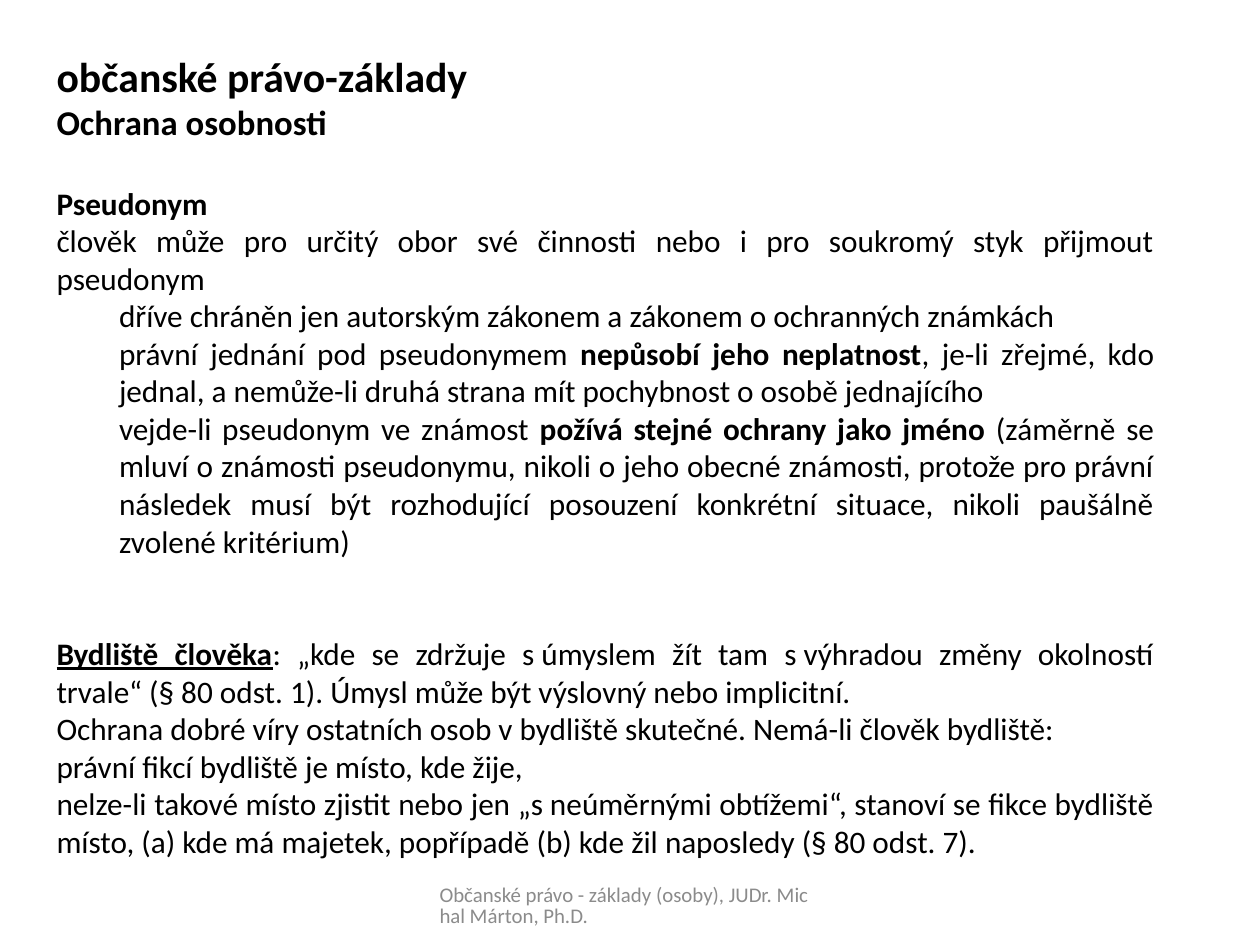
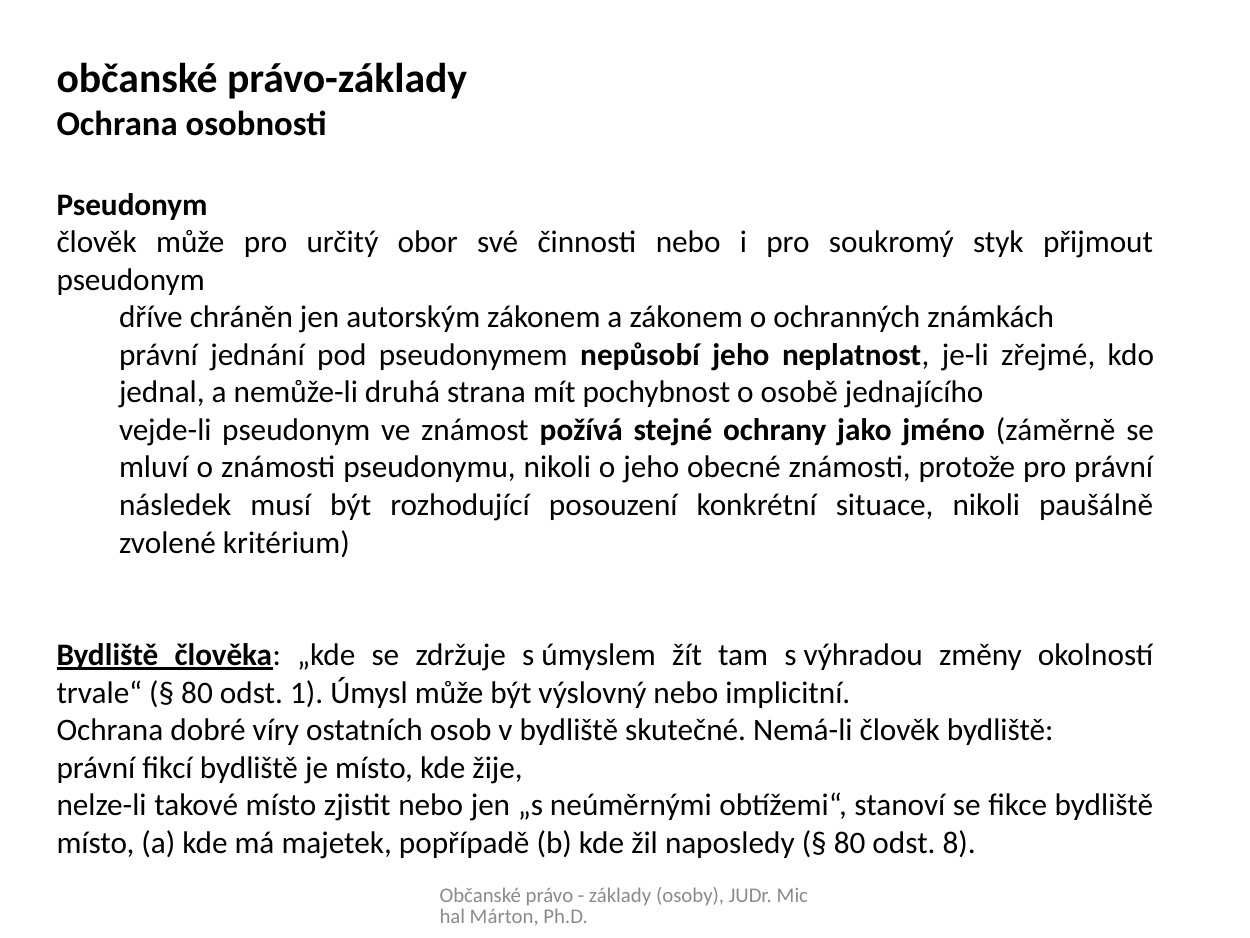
7: 7 -> 8
